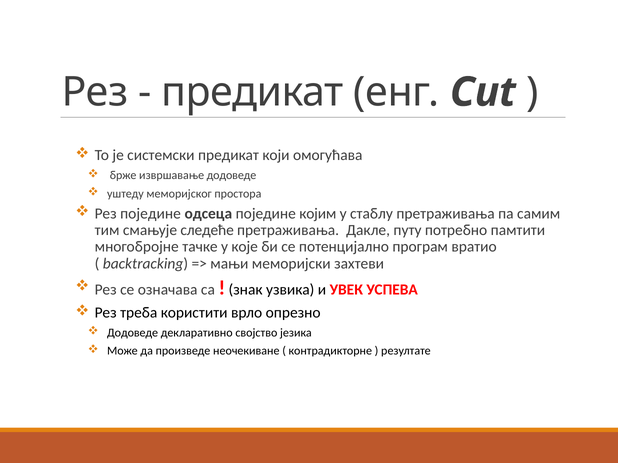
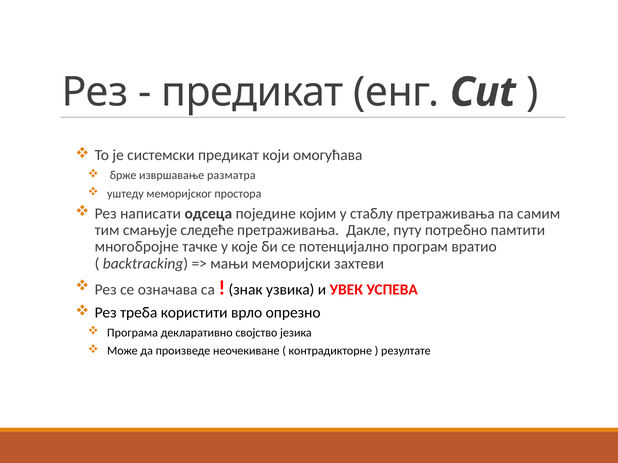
извршавање додоведе: додоведе -> разматра
Рез поједине: поједине -> написати
Додоведе at (133, 333): Додоведе -> Програма
